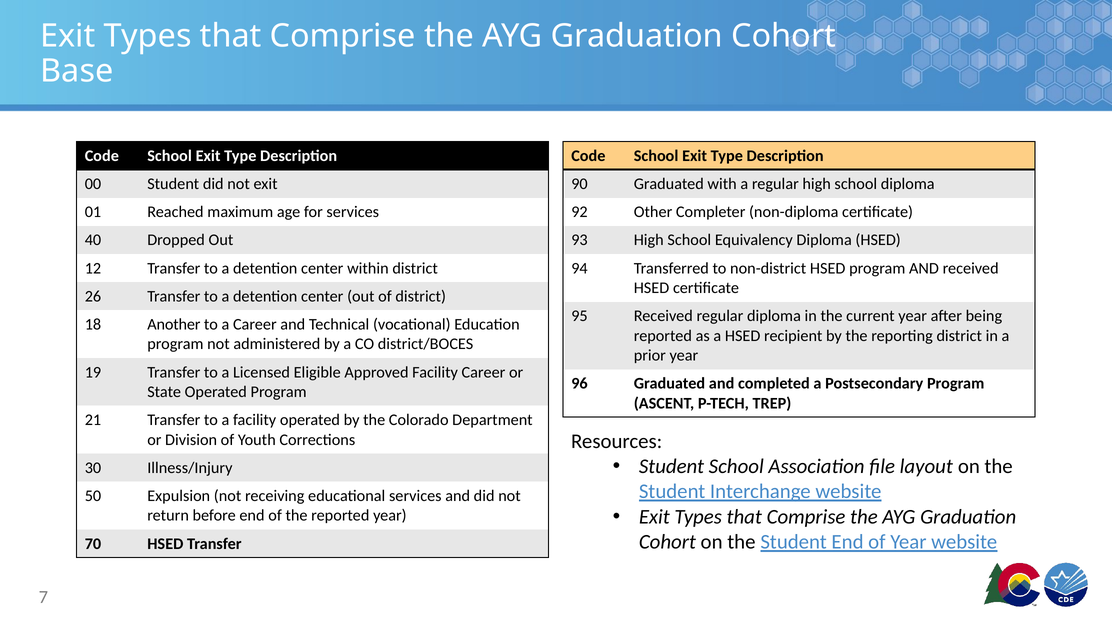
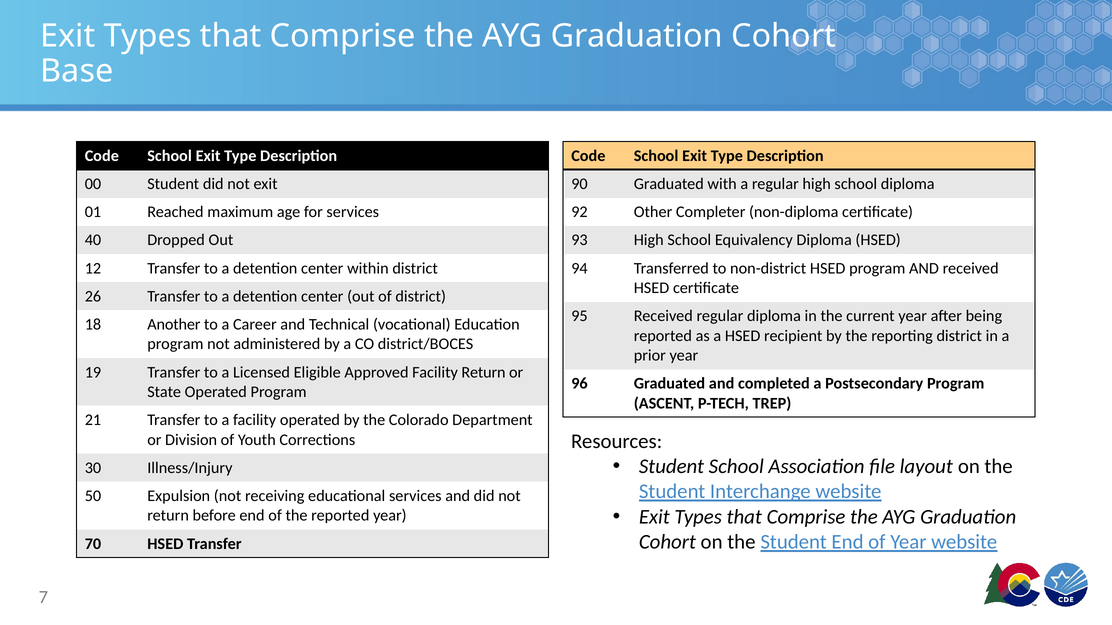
Facility Career: Career -> Return
